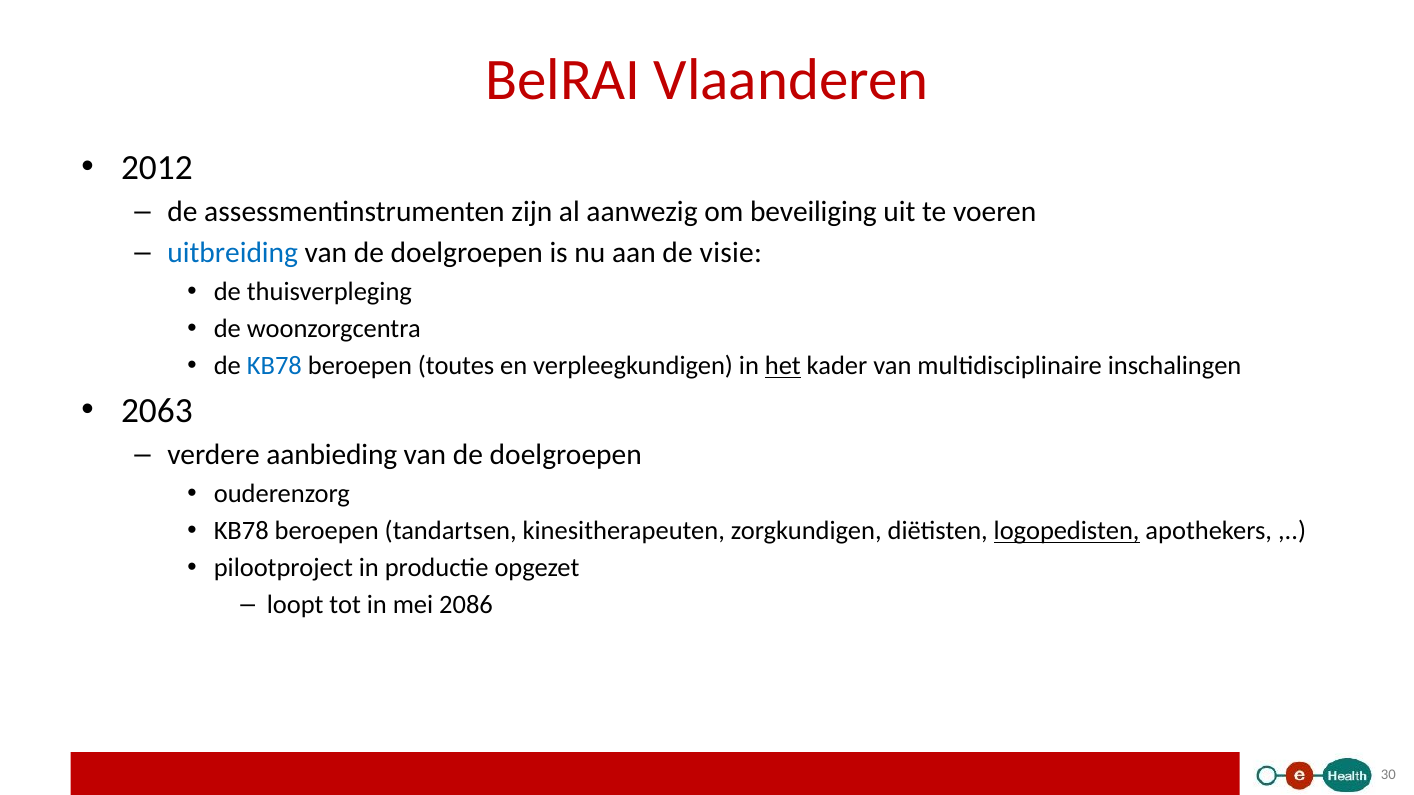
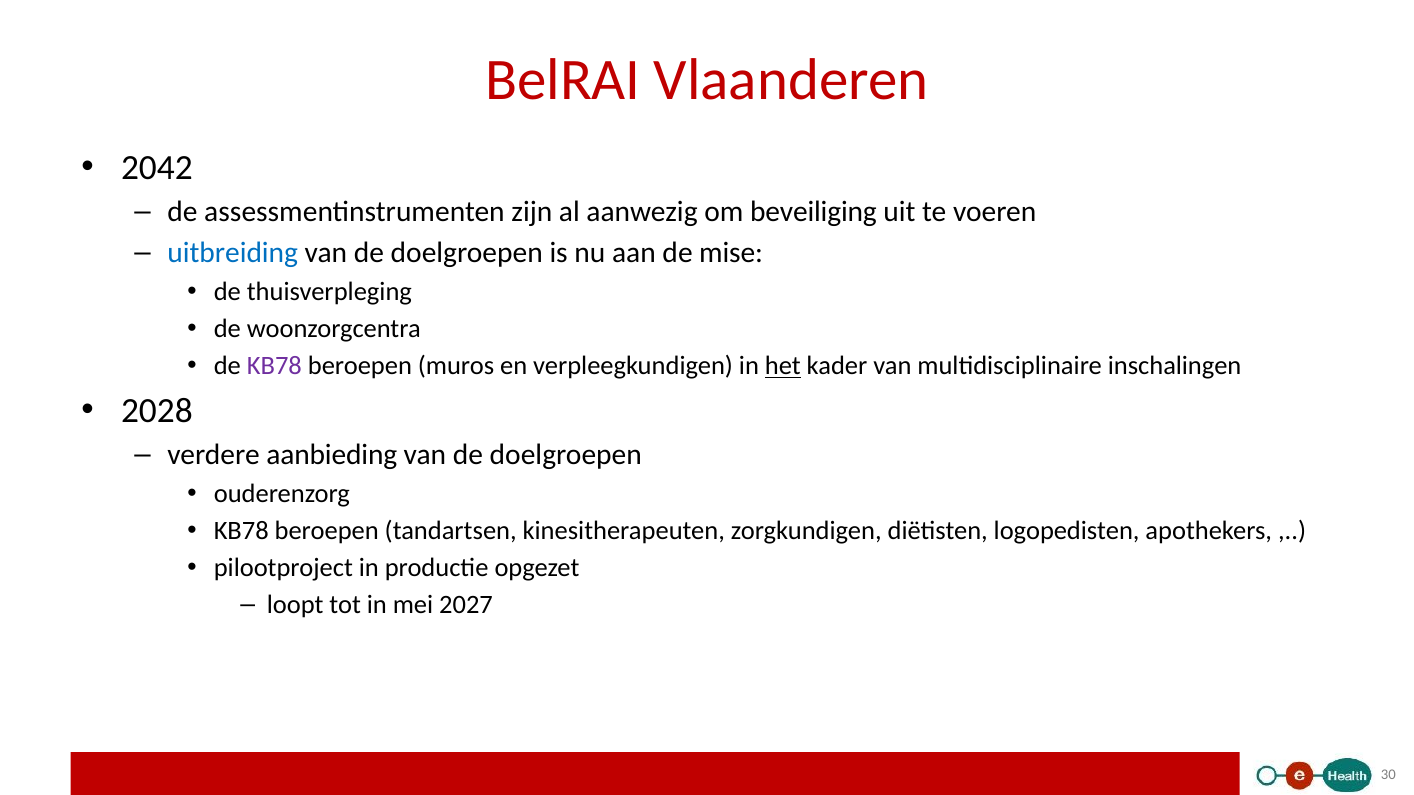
2012: 2012 -> 2042
visie: visie -> mise
KB78 at (274, 366) colour: blue -> purple
toutes: toutes -> muros
2063: 2063 -> 2028
logopedisten underline: present -> none
2086: 2086 -> 2027
